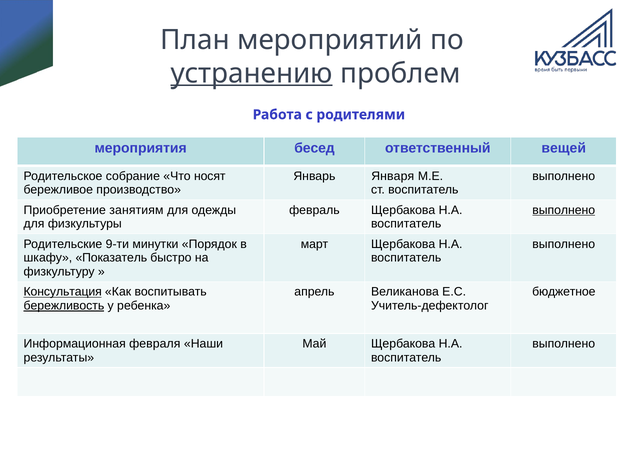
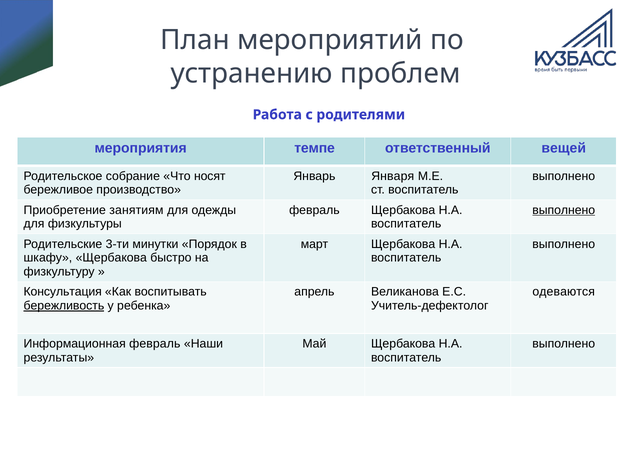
устранению underline: present -> none
бесед: бесед -> темпе
9-ти: 9-ти -> 3-ти
шкафу Показатель: Показатель -> Щербакова
Консультация underline: present -> none
бюджетное: бюджетное -> одеваются
Информационная февраля: февраля -> февраль
